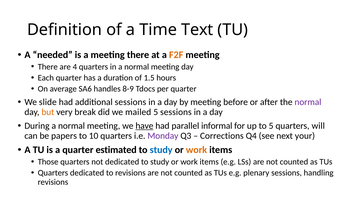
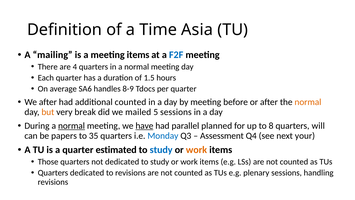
Text: Text -> Asia
needed: needed -> mailing
meeting there: there -> items
F2F colour: orange -> blue
We slide: slide -> after
additional sessions: sessions -> counted
normal at (308, 102) colour: purple -> orange
normal at (71, 126) underline: none -> present
informal: informal -> planned
to 5: 5 -> 8
10: 10 -> 35
Monday colour: purple -> blue
Corrections: Corrections -> Assessment
